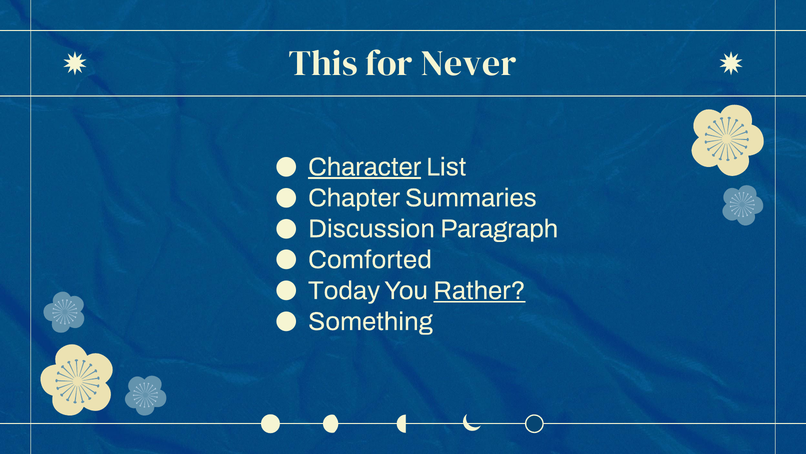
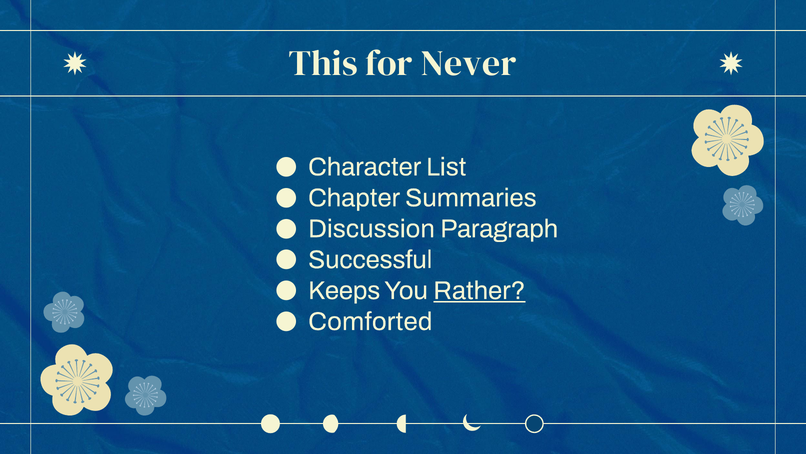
Character underline: present -> none
Comforted: Comforted -> Successful
Today: Today -> Keeps
Something: Something -> Comforted
